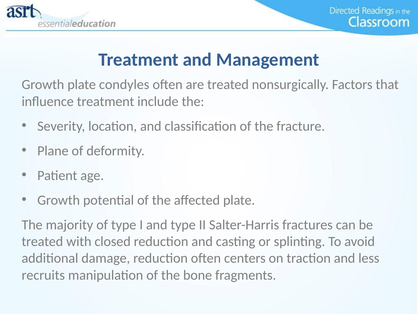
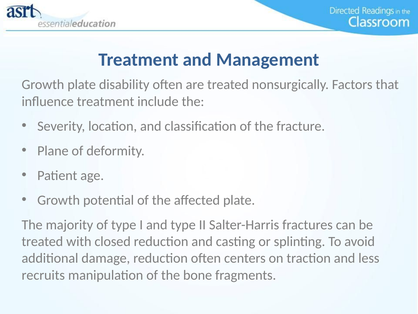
condyles: condyles -> disability
